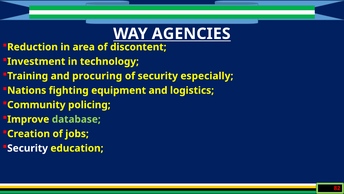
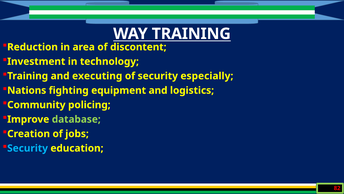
WAY AGENCIES: AGENCIES -> TRAINING
procuring: procuring -> executing
Security at (28, 148) colour: white -> light blue
